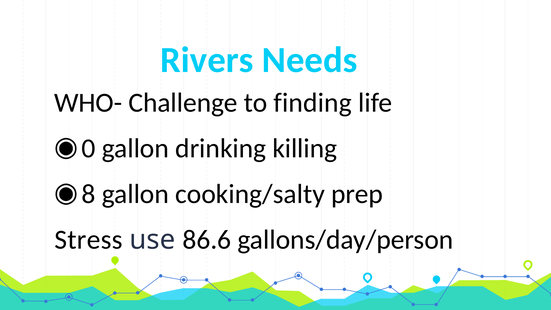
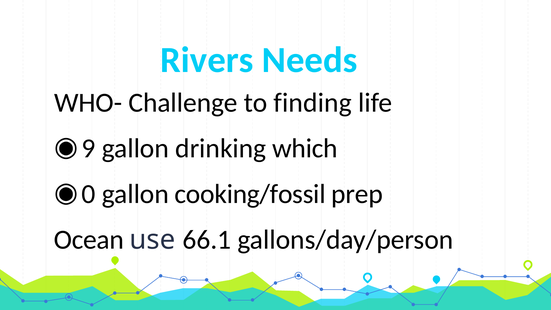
0: 0 -> 9
killing: killing -> which
8: 8 -> 0
cooking/salty: cooking/salty -> cooking/fossil
Stress: Stress -> Ocean
86.6: 86.6 -> 66.1
